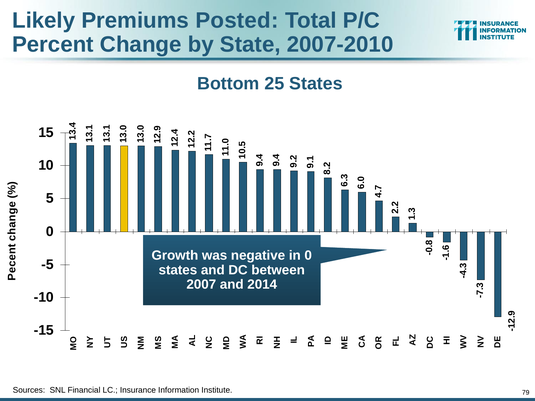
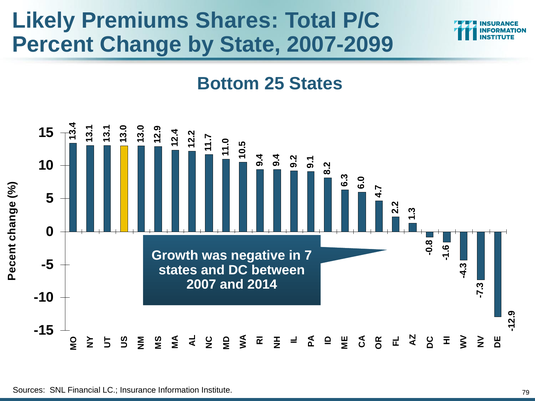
Posted: Posted -> Shares
2007-2010: 2007-2010 -> 2007-2099
in 0: 0 -> 7
